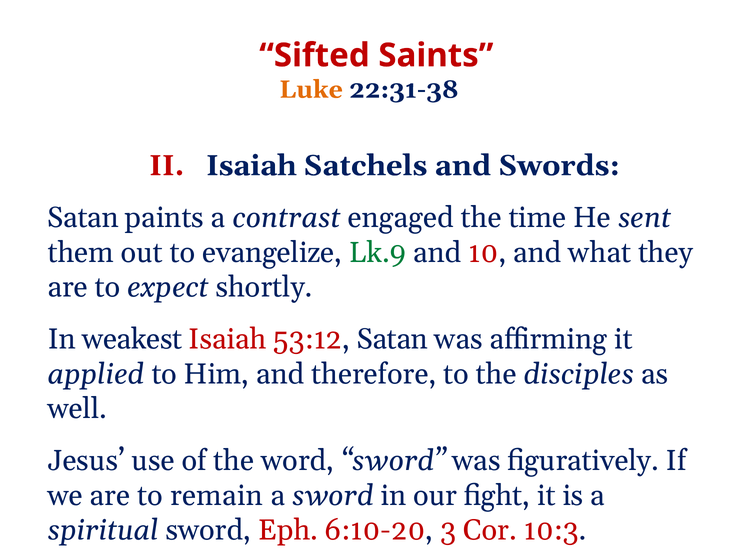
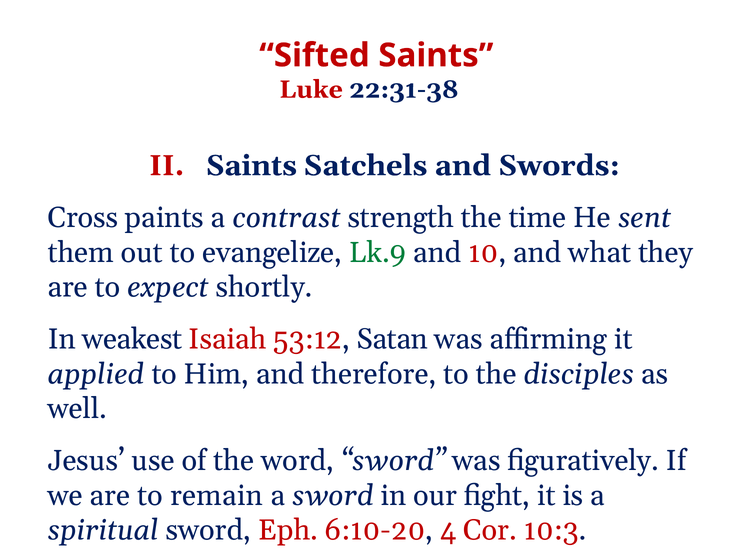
Luke colour: orange -> red
II Isaiah: Isaiah -> Saints
Satan at (83, 218): Satan -> Cross
engaged: engaged -> strength
3: 3 -> 4
